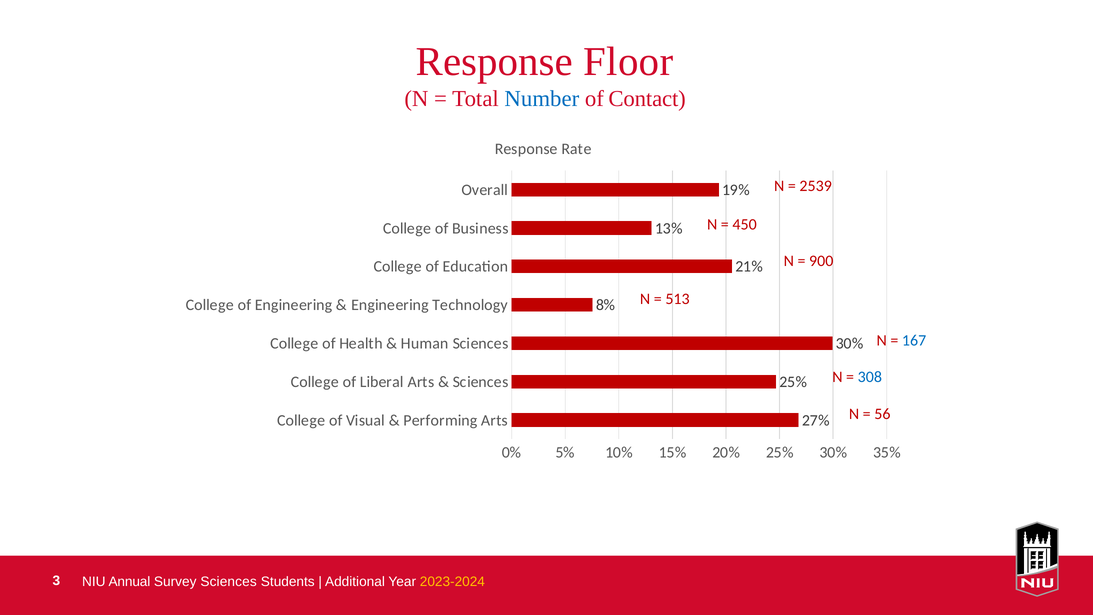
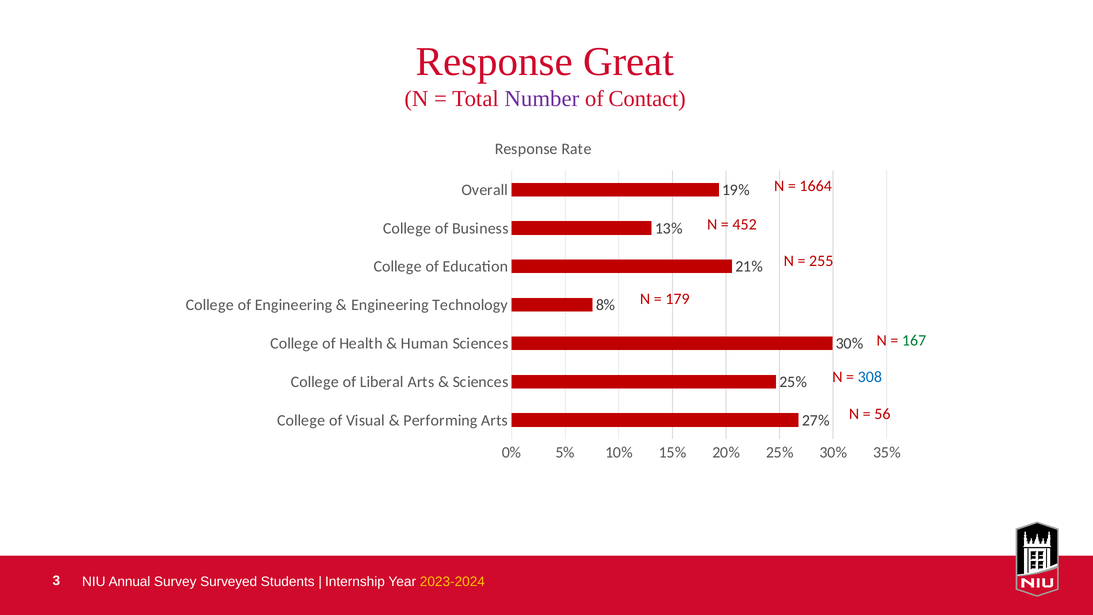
Floor: Floor -> Great
Number colour: blue -> purple
2539: 2539 -> 1664
450: 450 -> 452
900: 900 -> 255
513: 513 -> 179
167 colour: blue -> green
Survey Sciences: Sciences -> Surveyed
Additional: Additional -> Internship
